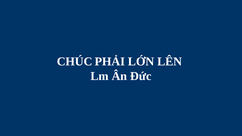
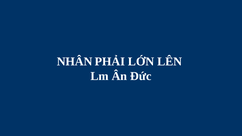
CHÚC: CHÚC -> NHÂN
